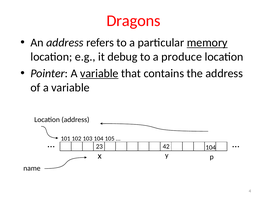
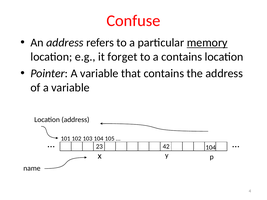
Dragons: Dragons -> Confuse
debug: debug -> forget
a produce: produce -> contains
variable at (99, 74) underline: present -> none
